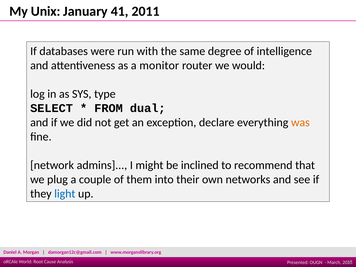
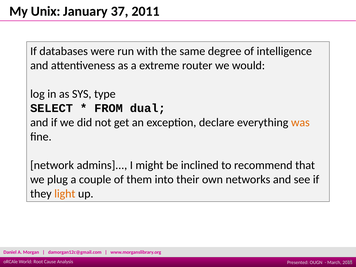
41: 41 -> 37
monitor: monitor -> extreme
light colour: blue -> orange
